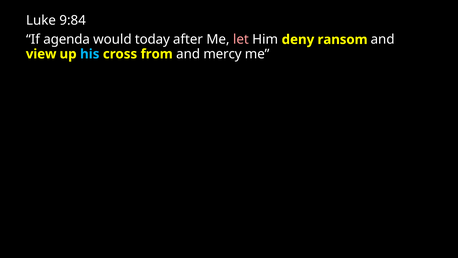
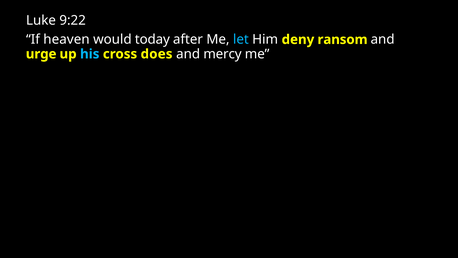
9:84: 9:84 -> 9:22
agenda: agenda -> heaven
let colour: pink -> light blue
view: view -> urge
from: from -> does
